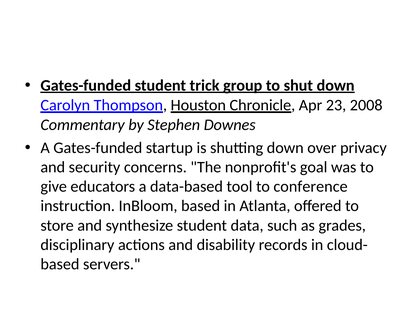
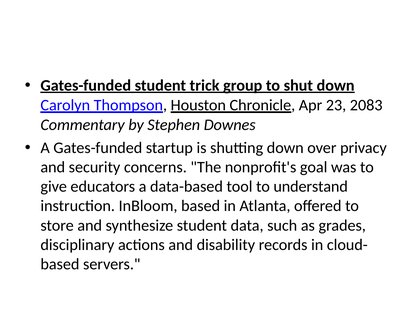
2008: 2008 -> 2083
conference: conference -> understand
